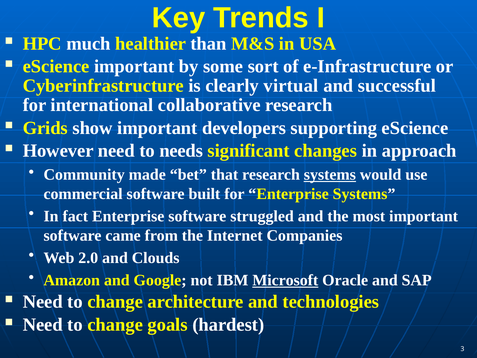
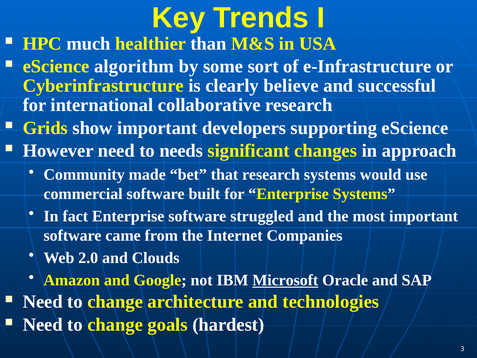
eScience important: important -> algorithm
virtual: virtual -> believe
systems at (330, 175) underline: present -> none
